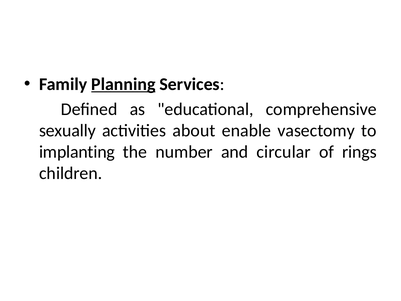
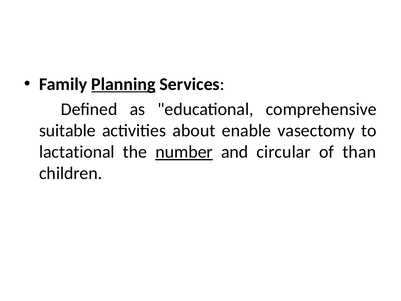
sexually: sexually -> suitable
implanting: implanting -> lactational
number underline: none -> present
rings: rings -> than
